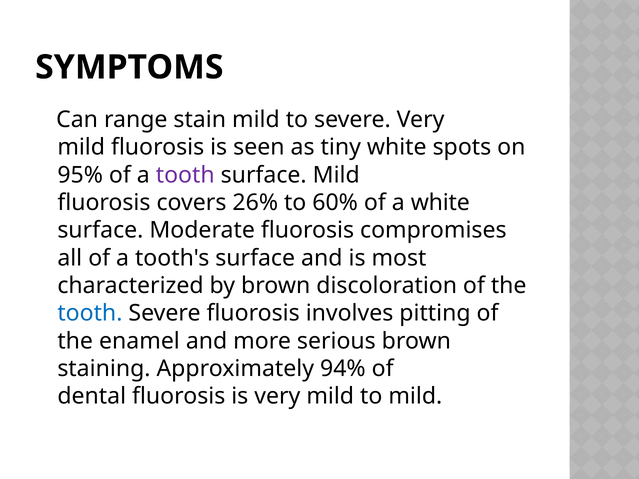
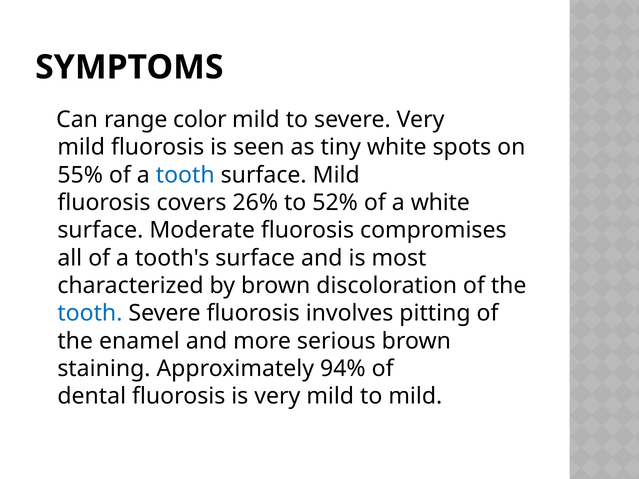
stain: stain -> color
95%: 95% -> 55%
tooth at (185, 175) colour: purple -> blue
60%: 60% -> 52%
